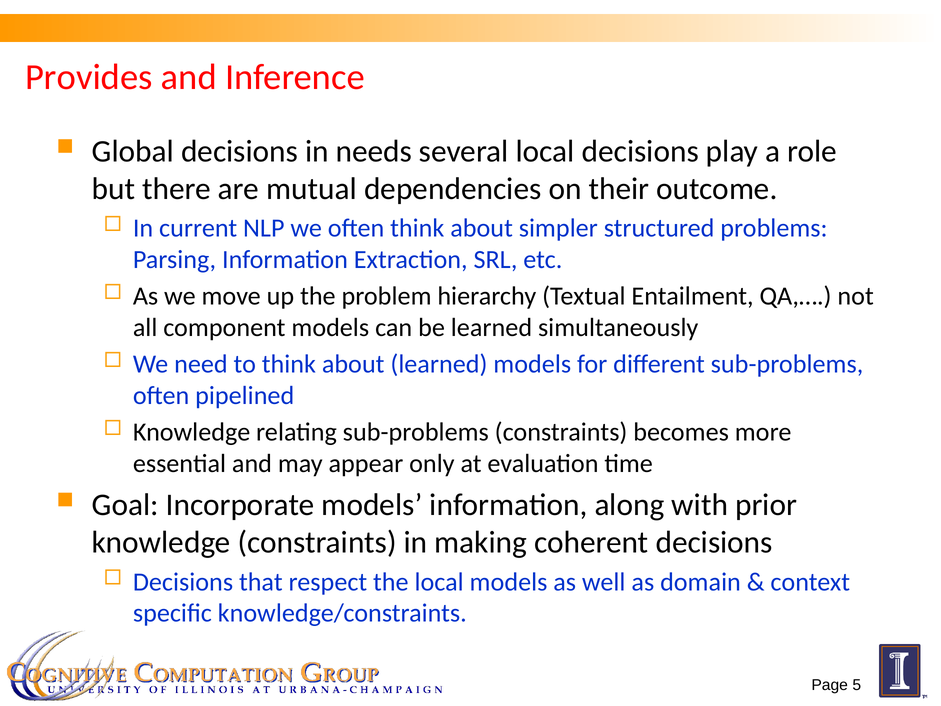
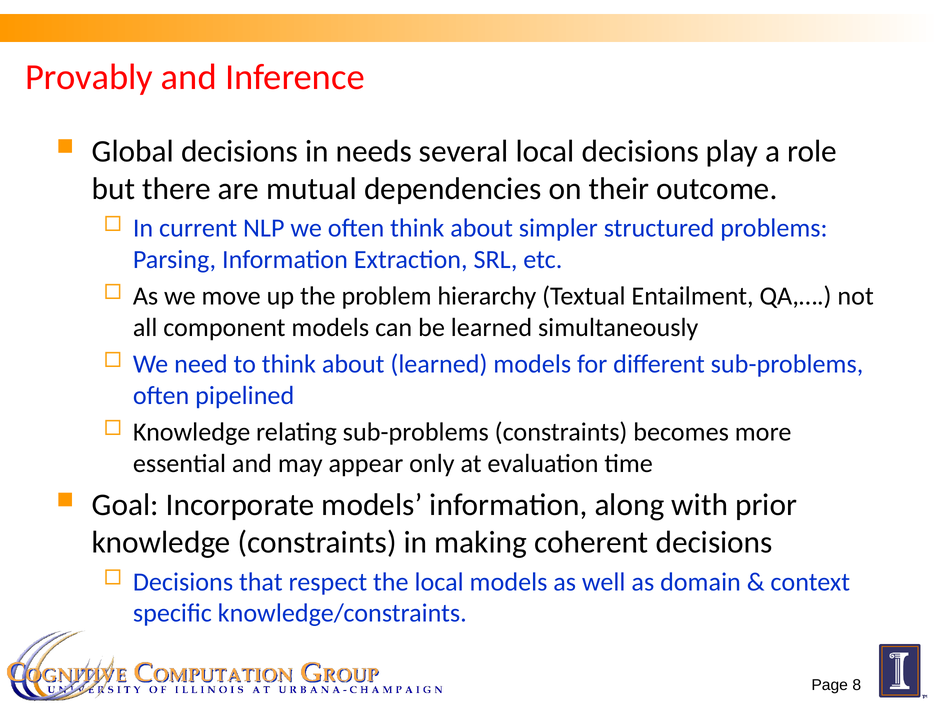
Provides: Provides -> Provably
5: 5 -> 8
